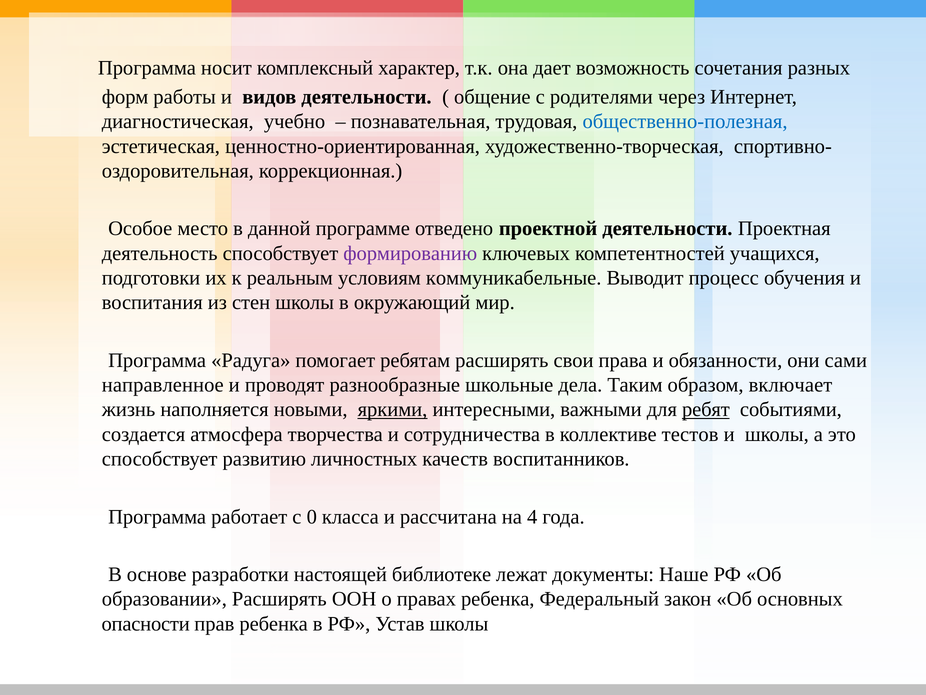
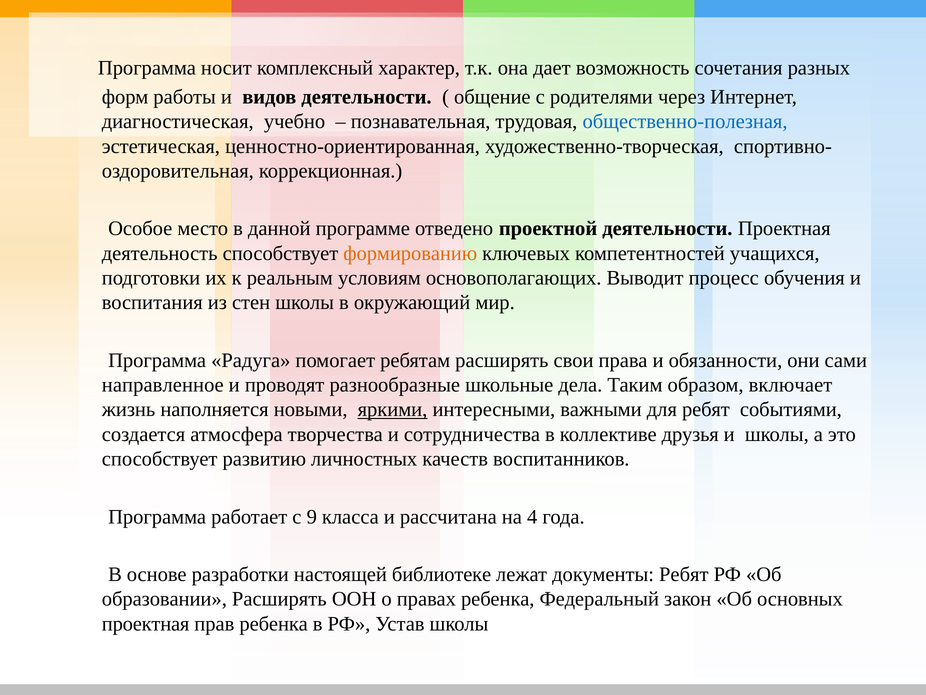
формированию colour: purple -> orange
коммуникабельные: коммуникабельные -> основополагающих
ребят at (706, 409) underline: present -> none
тестов: тестов -> друзья
0: 0 -> 9
документы Наше: Наше -> Ребят
опасности at (146, 623): опасности -> проектная
